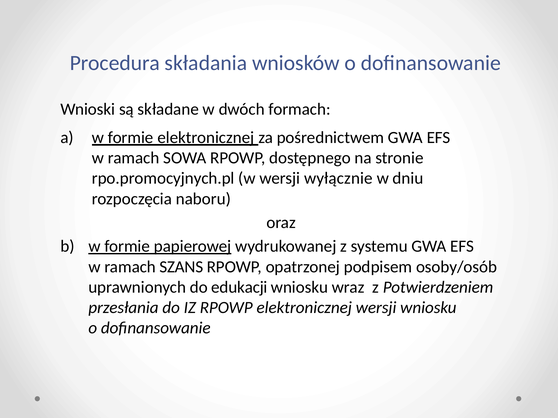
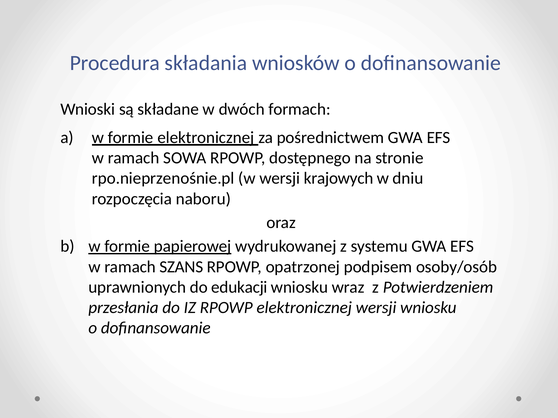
rpo.promocyjnych.pl: rpo.promocyjnych.pl -> rpo.nieprzenośnie.pl
wyłącznie: wyłącznie -> krajowych
